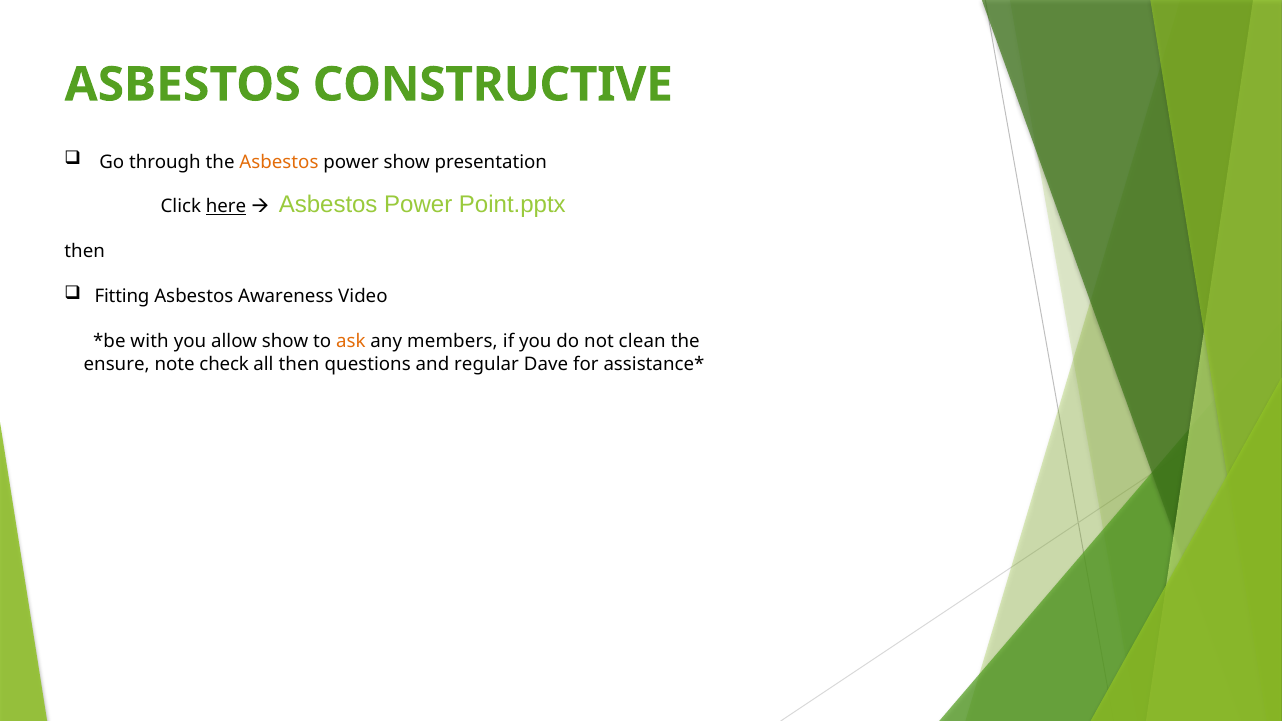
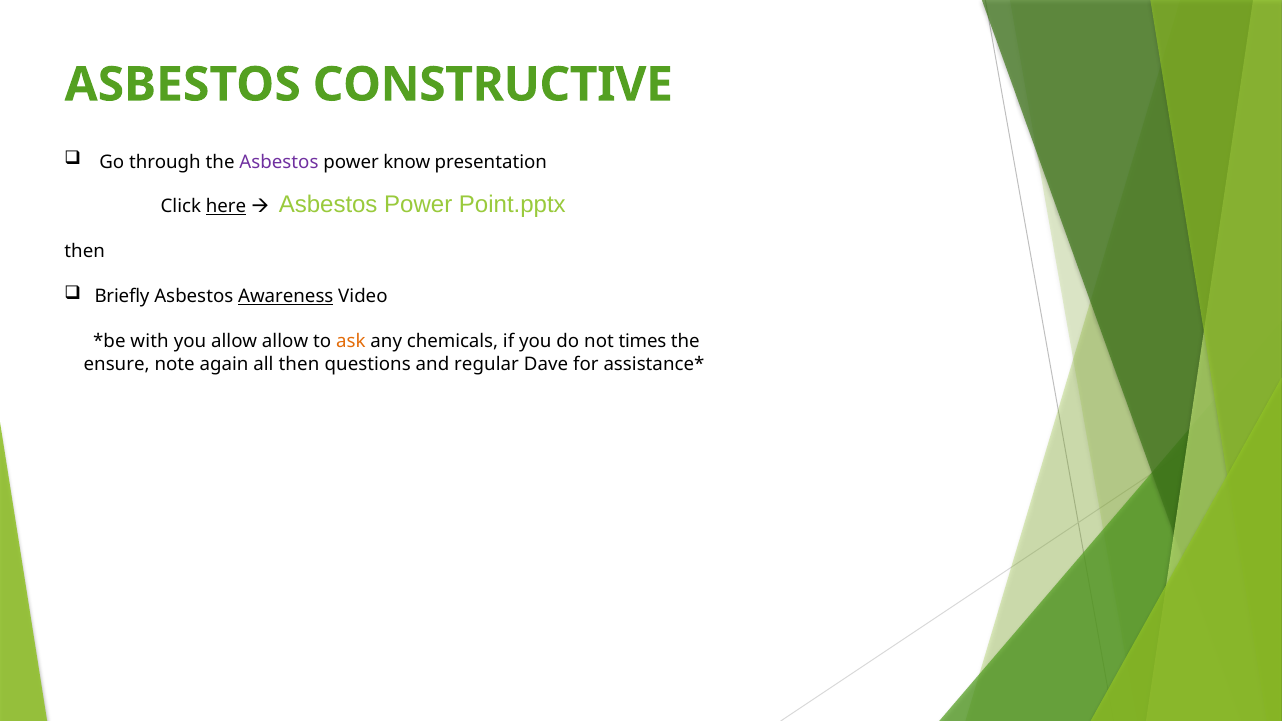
Asbestos at (279, 162) colour: orange -> purple
power show: show -> know
Fitting: Fitting -> Briefly
Awareness underline: none -> present
allow show: show -> allow
members: members -> chemicals
clean: clean -> times
check: check -> again
